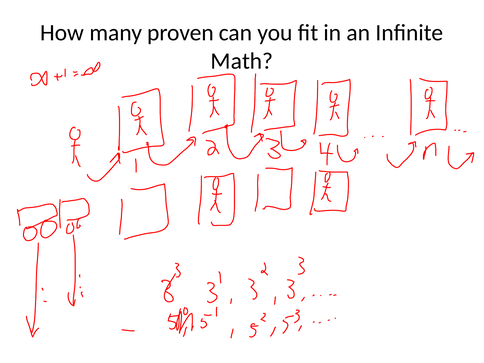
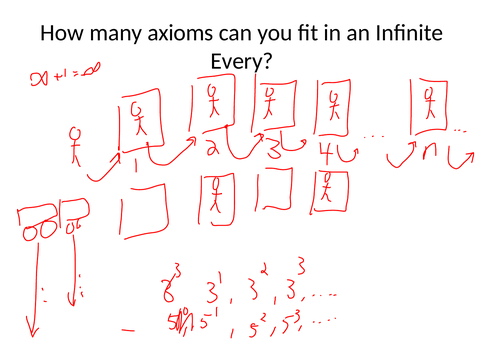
proven: proven -> axioms
Math: Math -> Every
